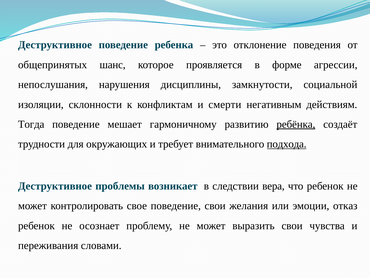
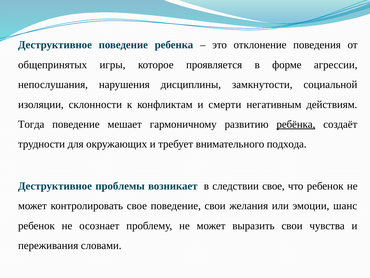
шанс: шанс -> игры
подхода underline: present -> none
следствии вера: вера -> свое
отказ: отказ -> шанс
